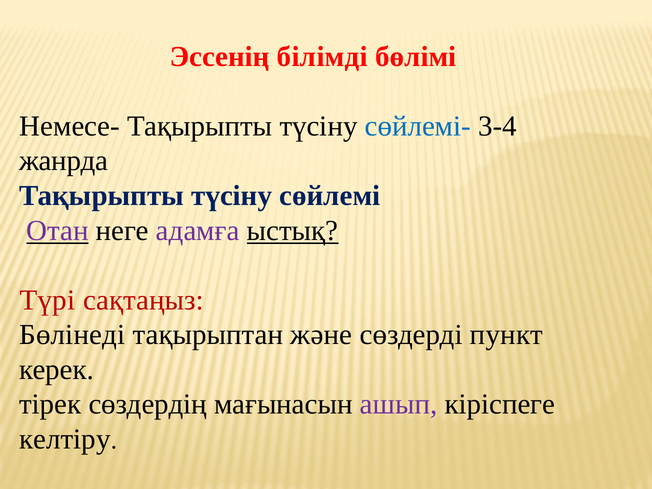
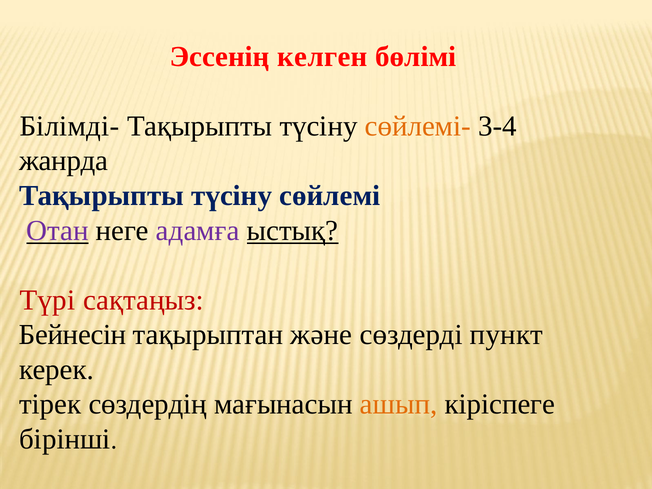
білімді: білімді -> келген
Немесе-: Немесе- -> Білімді-
сөйлемі- colour: blue -> orange
Бөлінеді: Бөлінеді -> Бейнесін
ашып colour: purple -> orange
келтіру: келтіру -> бірінші
